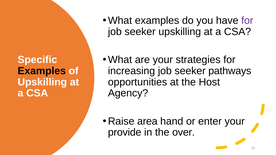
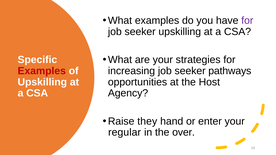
Examples at (42, 71) colour: black -> red
area: area -> they
provide: provide -> regular
